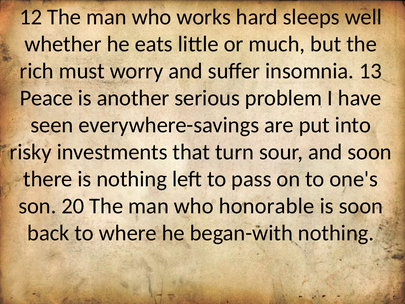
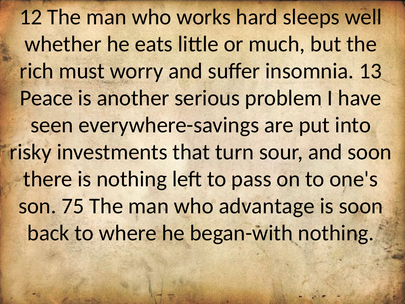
20: 20 -> 75
honorable: honorable -> advantage
